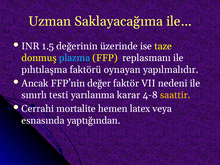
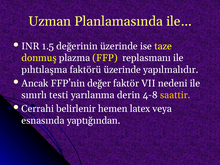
Saklayacağıma: Saklayacağıma -> Planlamasında
plazma colour: light blue -> white
faktörü oynayan: oynayan -> üzerinde
karar: karar -> derin
mortalite: mortalite -> belirlenir
